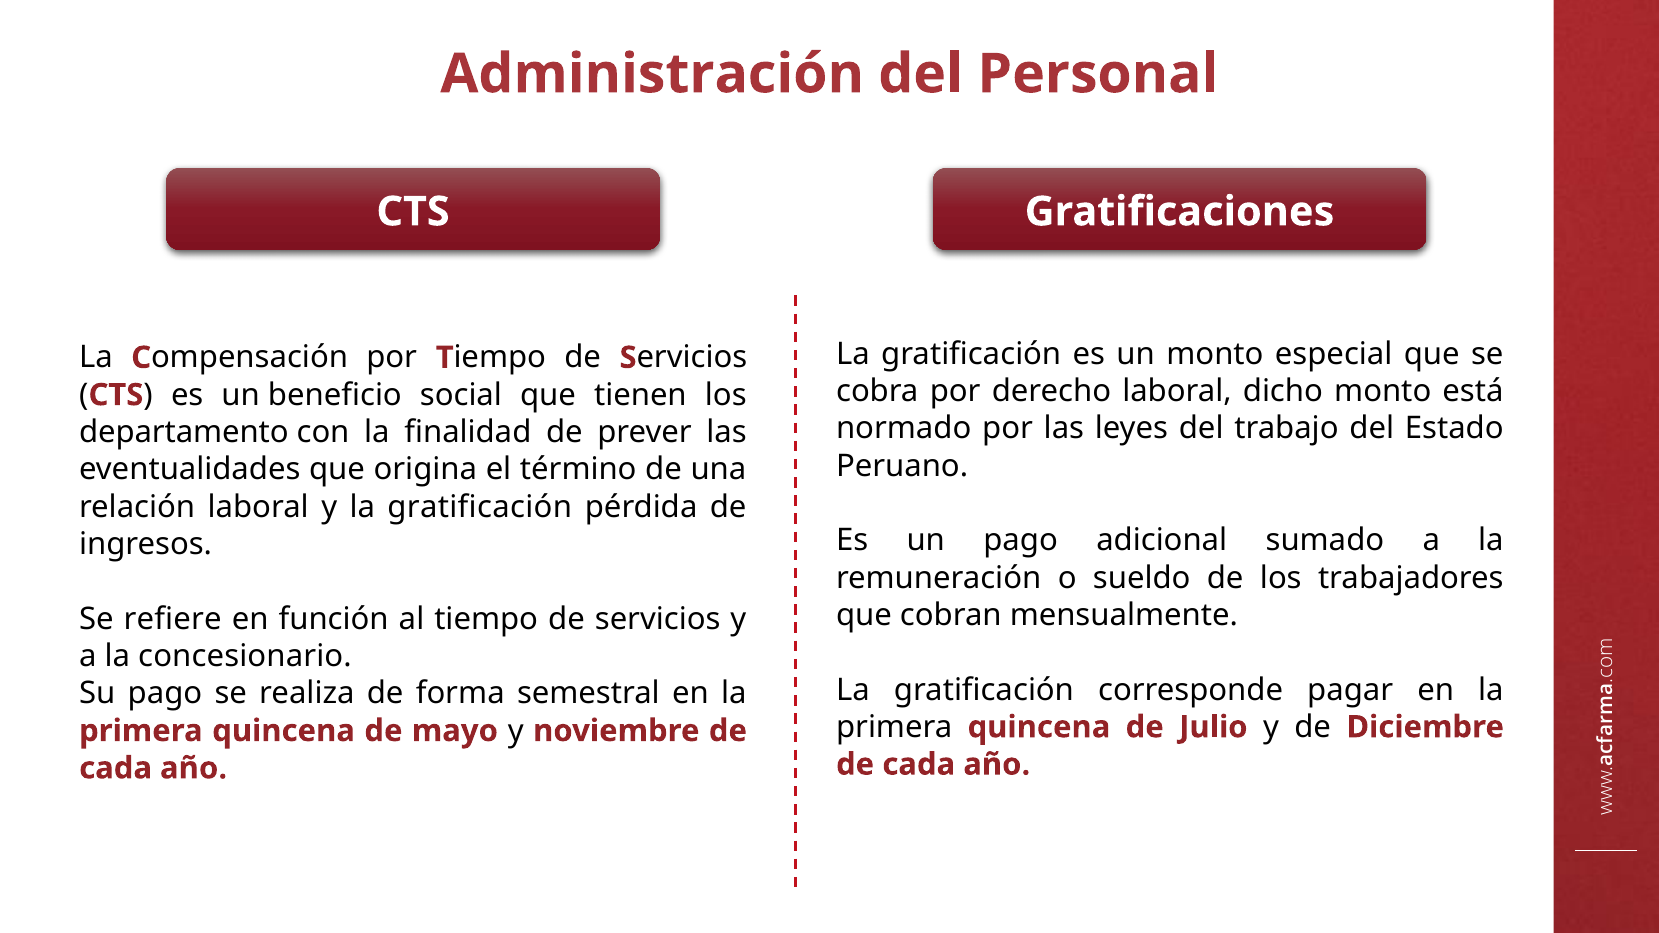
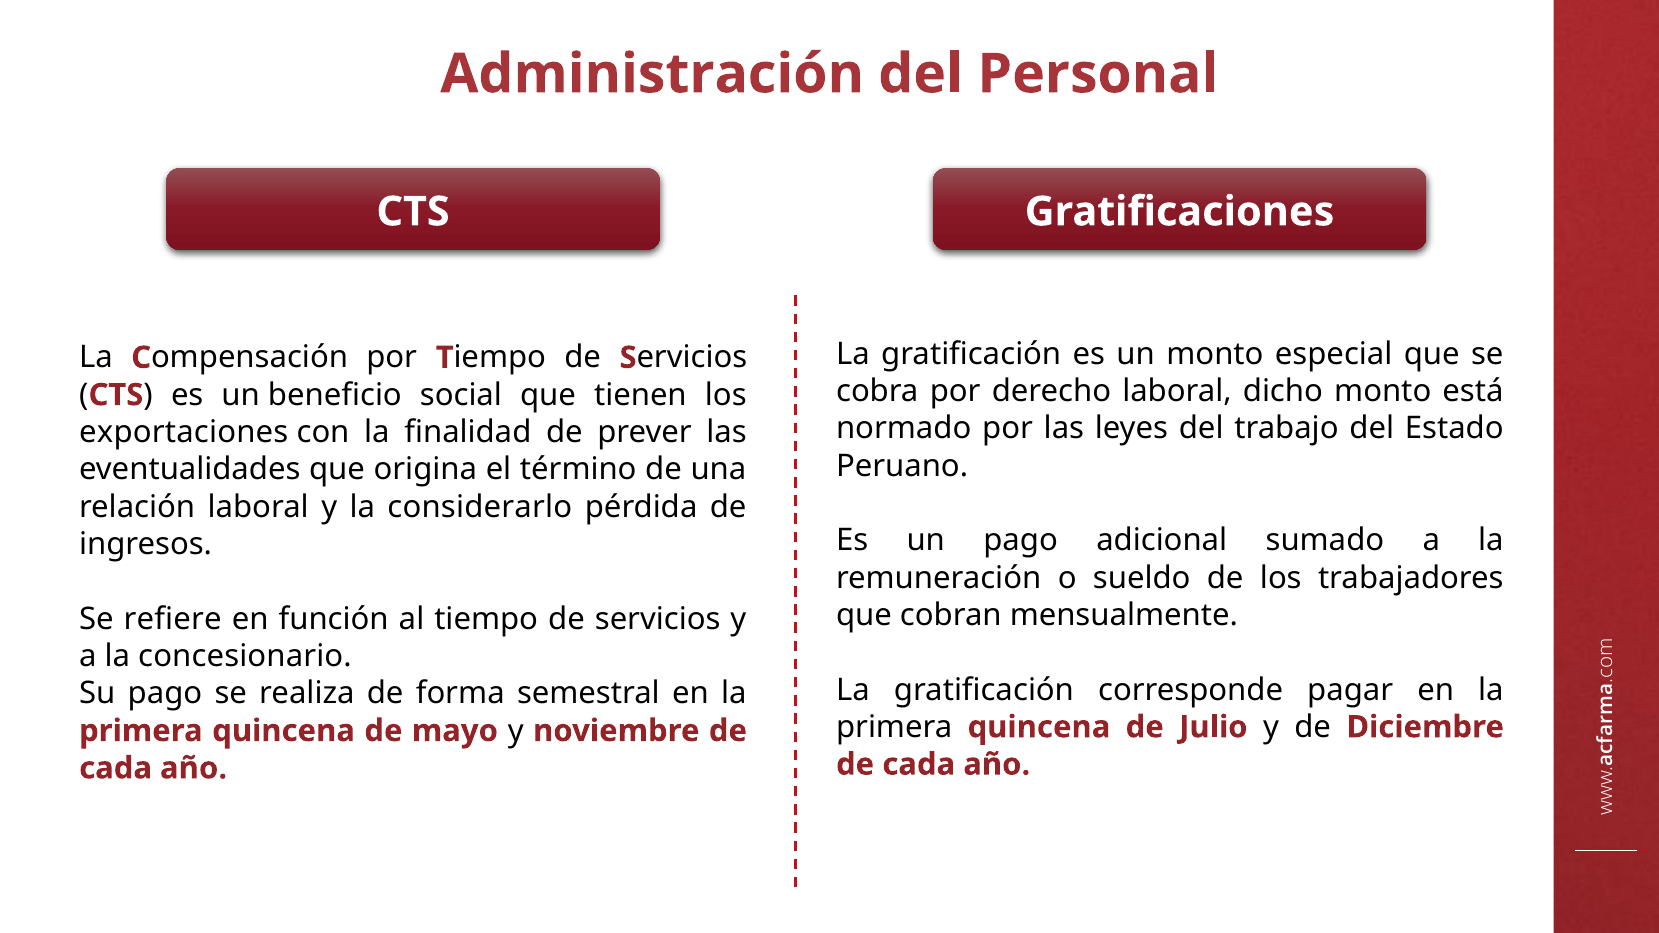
departamento: departamento -> exportaciones
y la gratificación: gratificación -> considerarlo
